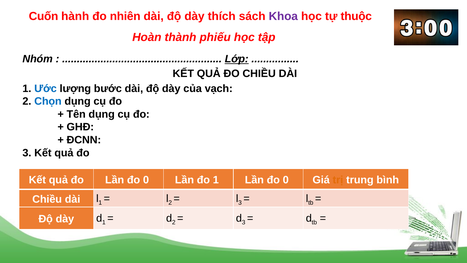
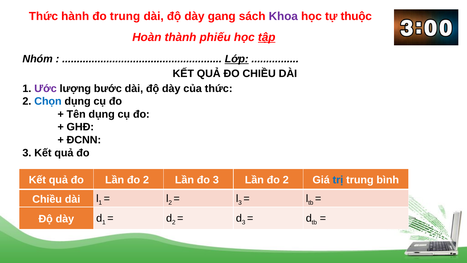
Cuốn at (44, 16): Cuốn -> Thức
đo nhiên: nhiên -> trung
thích: thích -> gang
tập underline: none -> present
Ước colour: blue -> purple
của vạch: vạch -> thức
đo Lần đo 0: 0 -> 2
đo 1: 1 -> 3
0 at (286, 180): 0 -> 2
trị colour: orange -> blue
